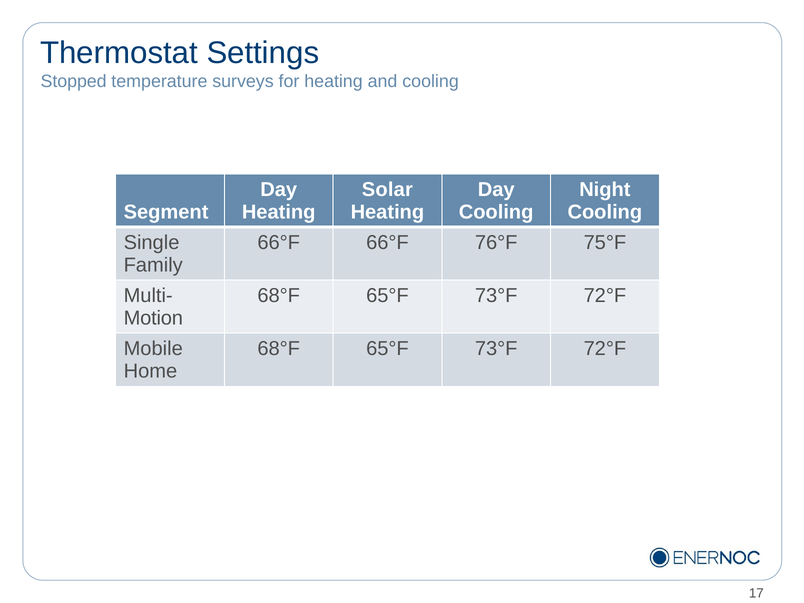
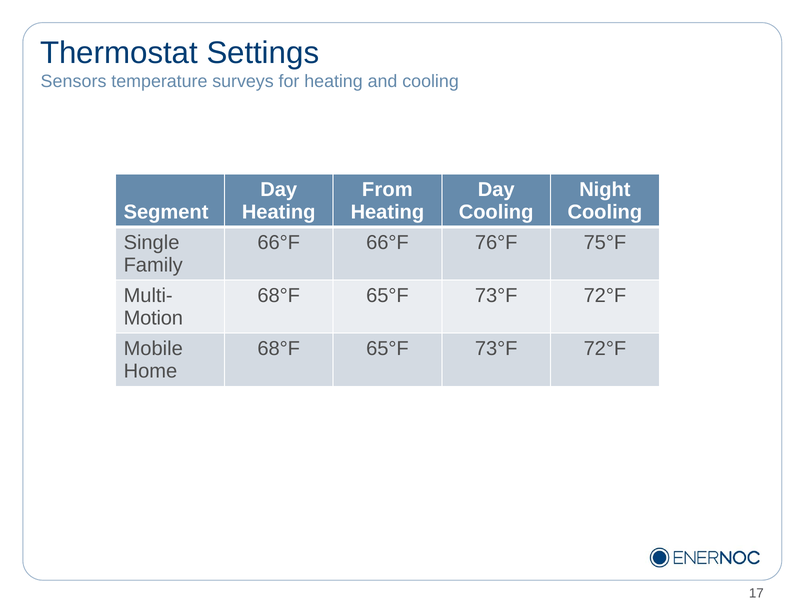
Stopped: Stopped -> Sensors
Solar: Solar -> From
